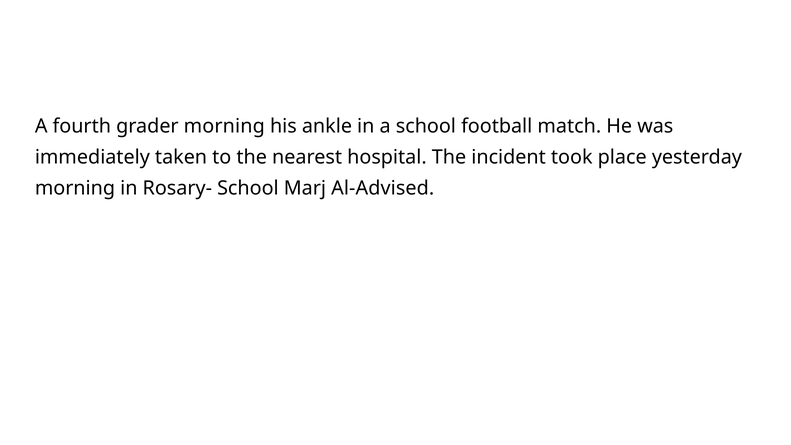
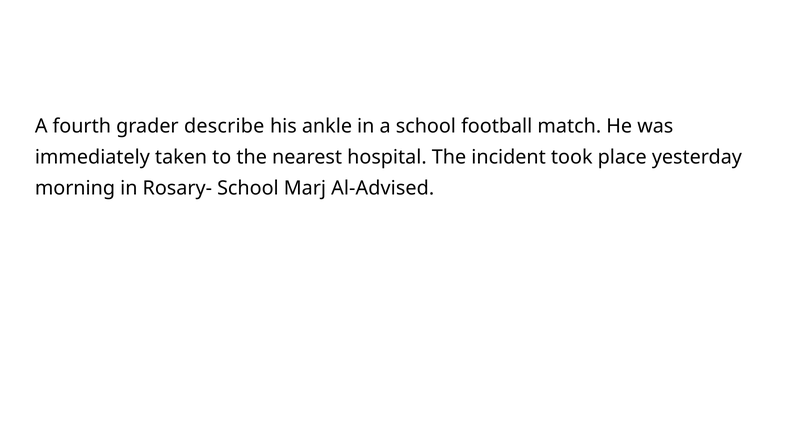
grader morning: morning -> describe
